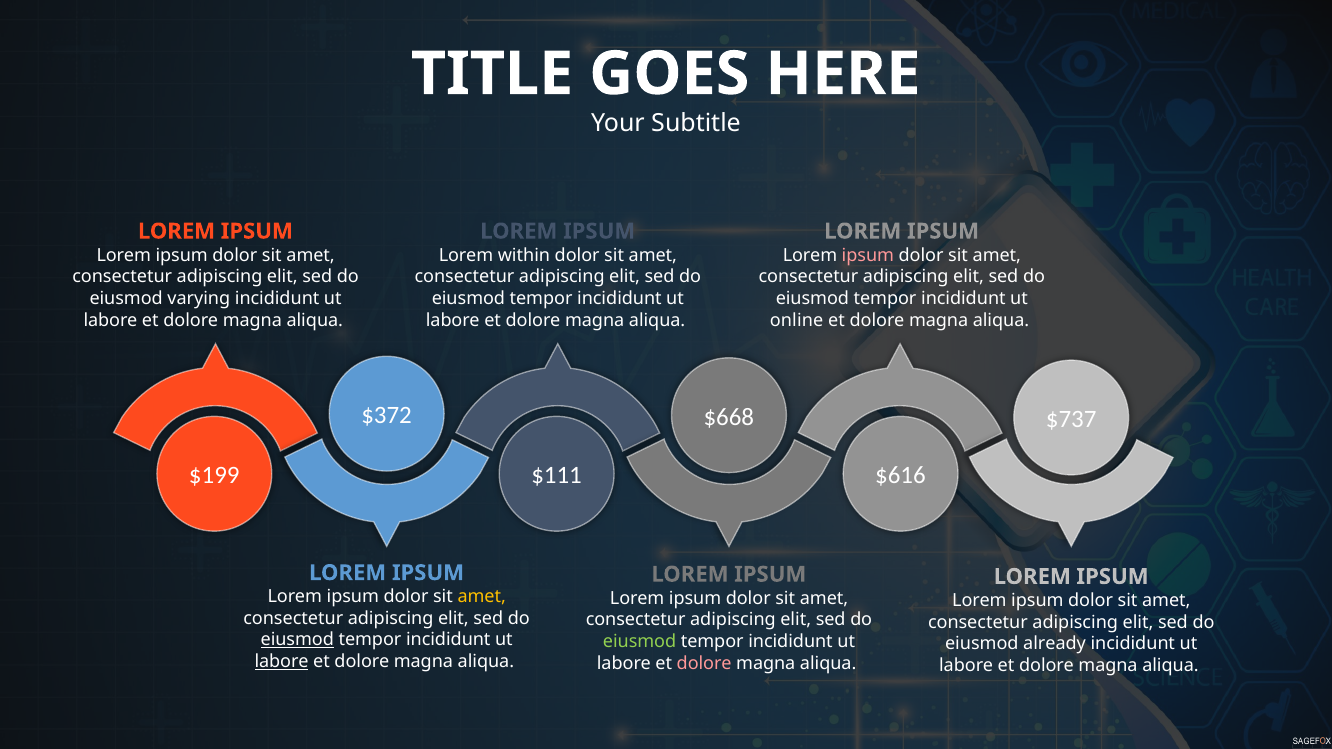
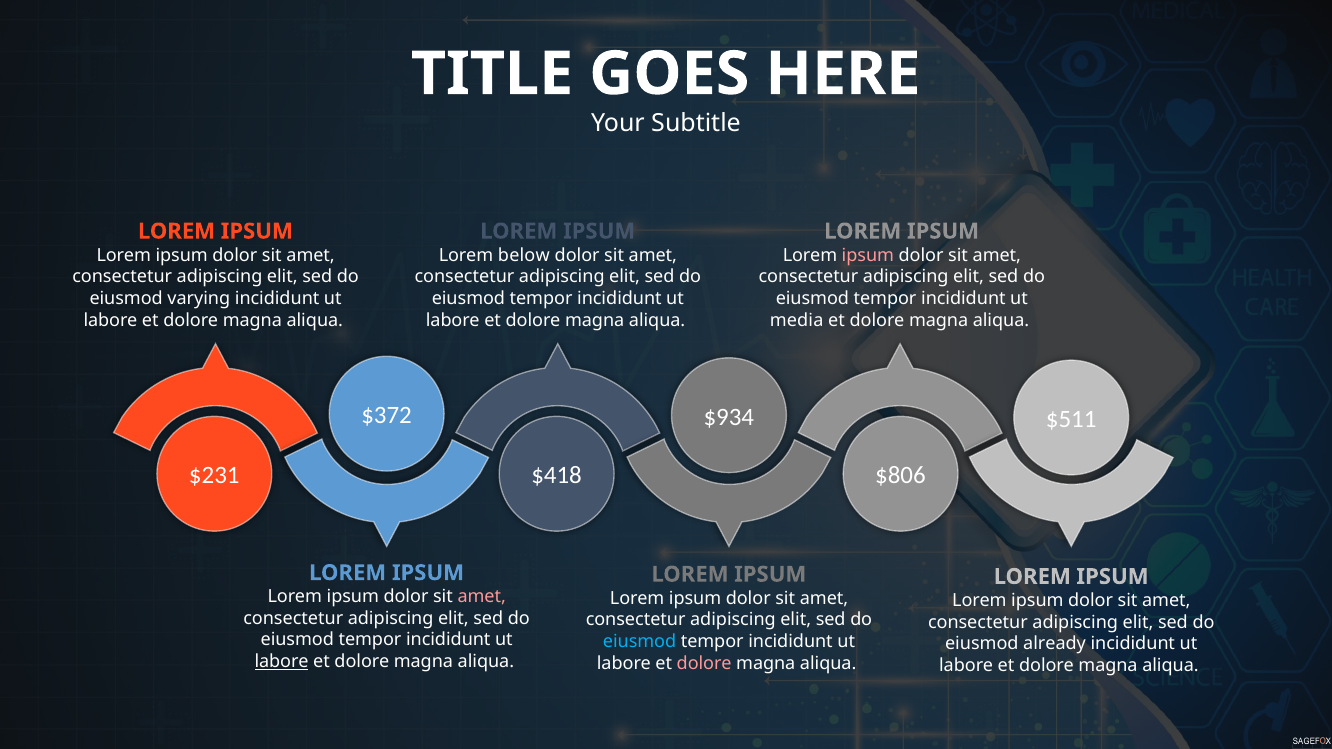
within: within -> below
online: online -> media
$668: $668 -> $934
$737: $737 -> $511
$199: $199 -> $231
$111: $111 -> $418
$616: $616 -> $806
amet at (482, 597) colour: yellow -> pink
eiusmod at (297, 640) underline: present -> none
eiusmod at (640, 642) colour: light green -> light blue
